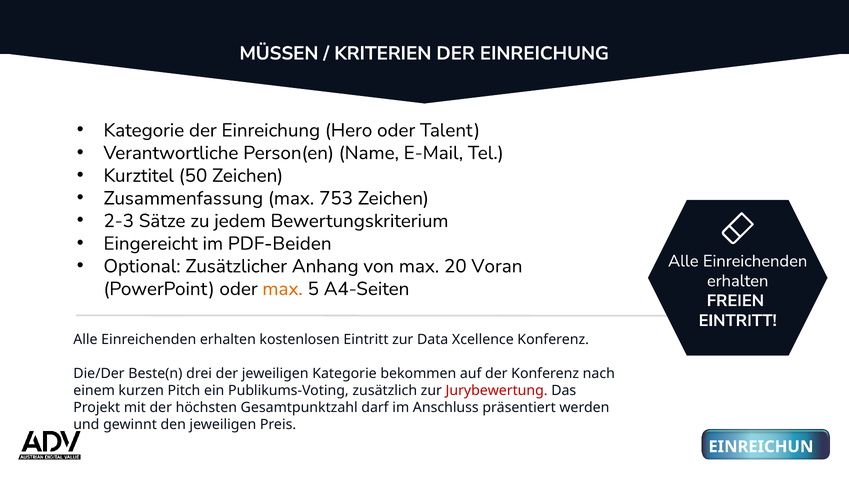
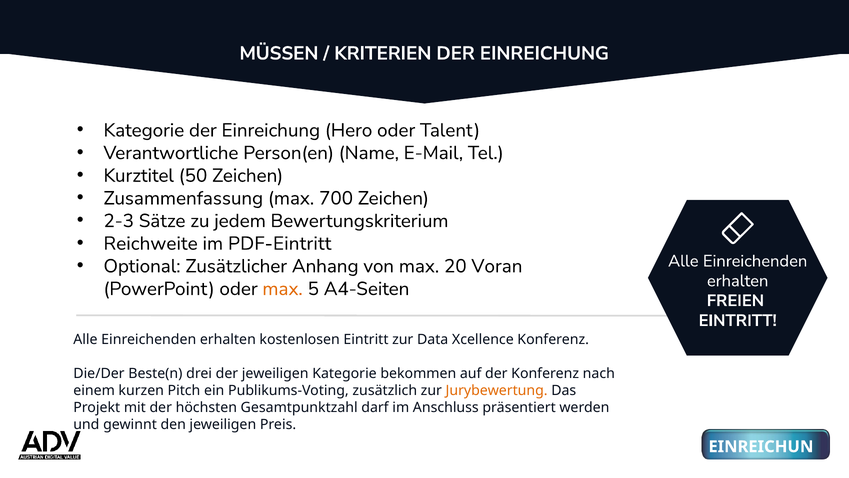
753: 753 -> 700
Eingereicht: Eingereicht -> Reichweite
PDF-Beiden: PDF-Beiden -> PDF-Eintritt
Jurybewertung colour: red -> orange
